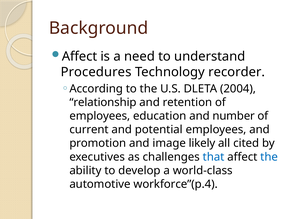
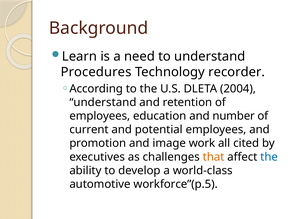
Affect at (80, 57): Affect -> Learn
relationship at (103, 103): relationship -> understand
likely: likely -> work
that colour: blue -> orange
workforce”(p.4: workforce”(p.4 -> workforce”(p.5
